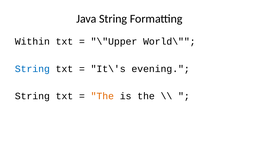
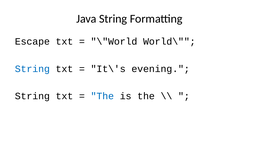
Within: Within -> Escape
\"Upper: \"Upper -> \"World
The at (102, 96) colour: orange -> blue
